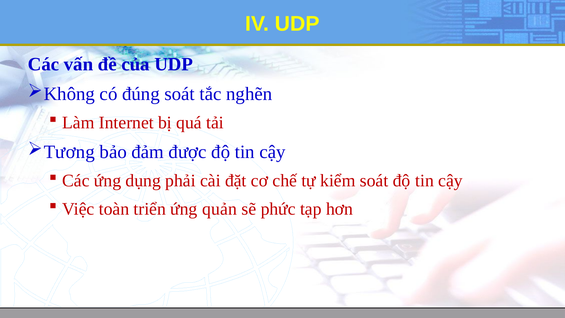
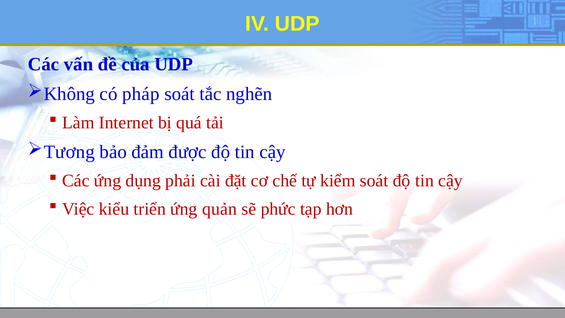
đúng: đúng -> pháp
toàn: toàn -> kiểu
